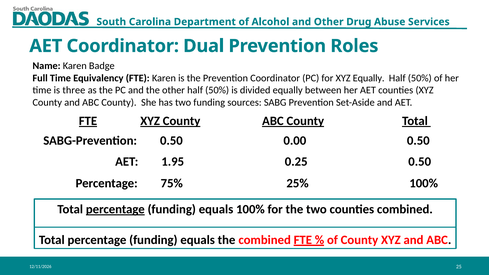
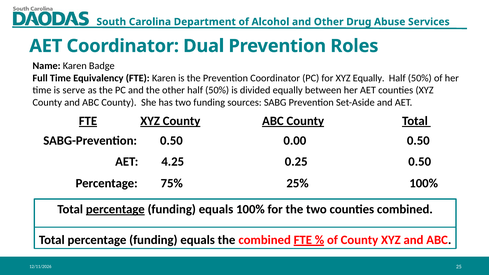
three: three -> serve
1.95: 1.95 -> 4.25
